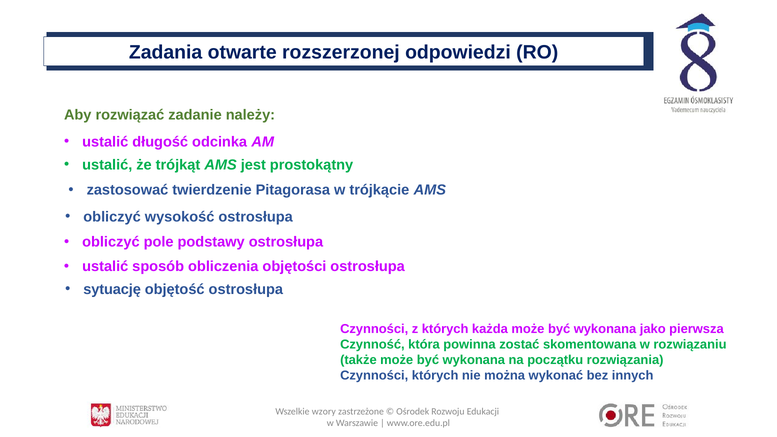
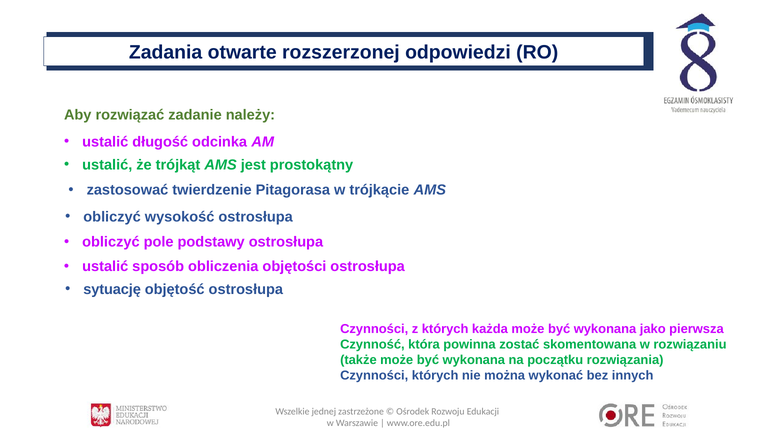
wzory: wzory -> jednej
